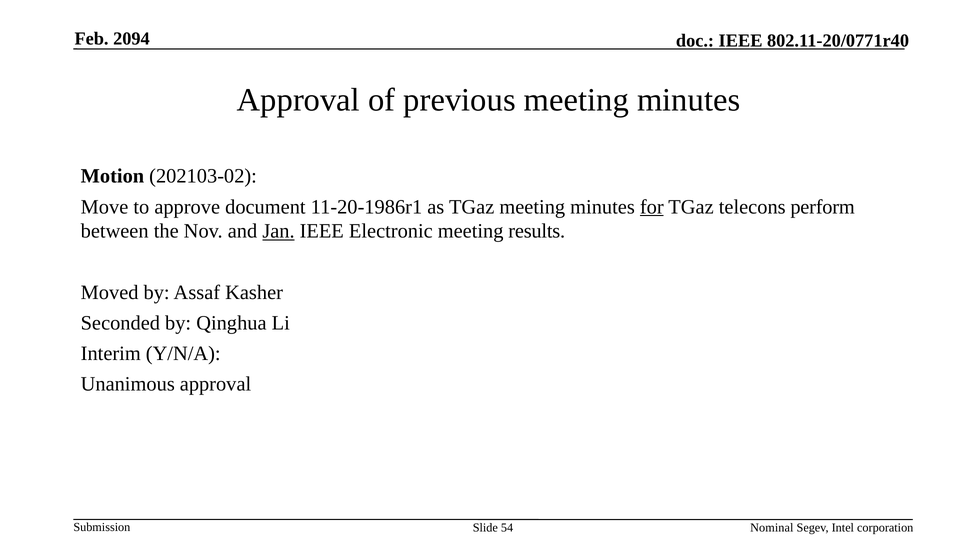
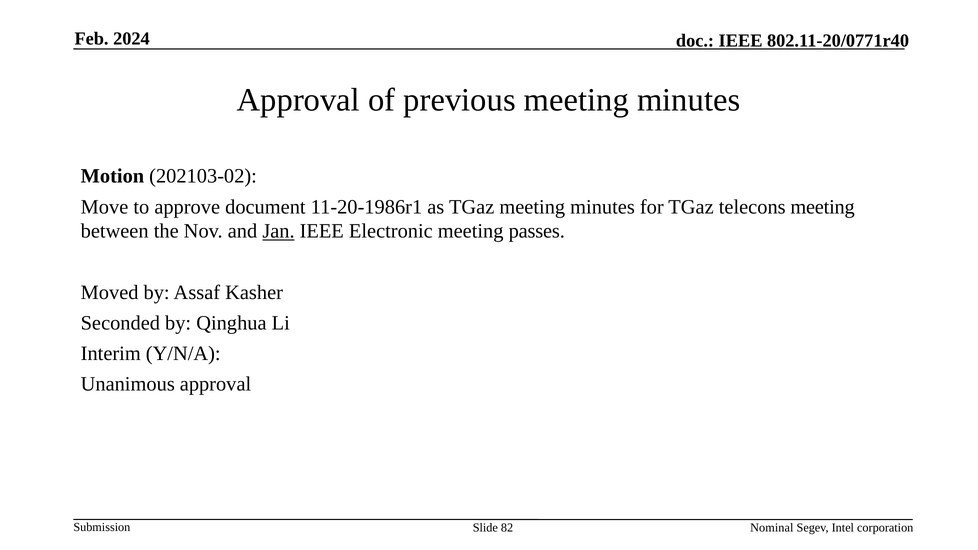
2094: 2094 -> 2024
for underline: present -> none
telecons perform: perform -> meeting
results: results -> passes
54: 54 -> 82
